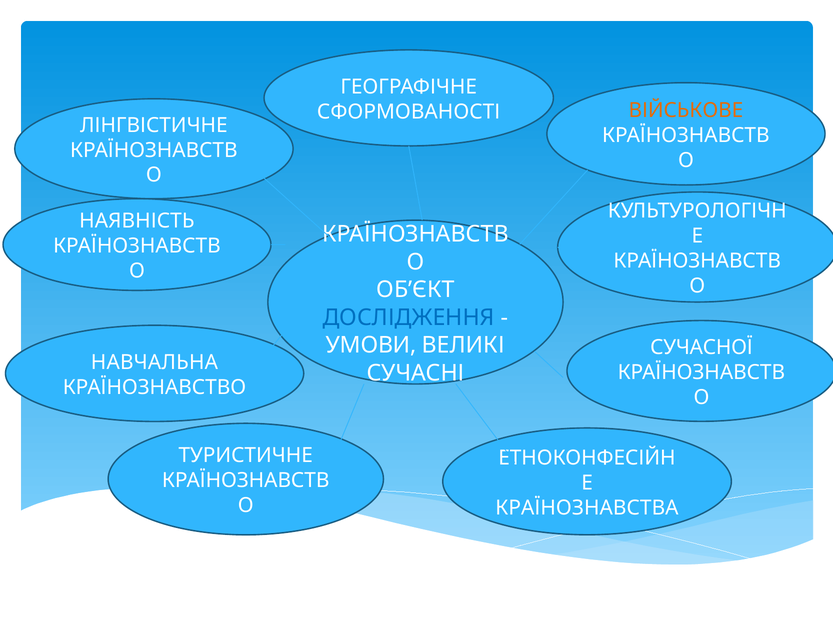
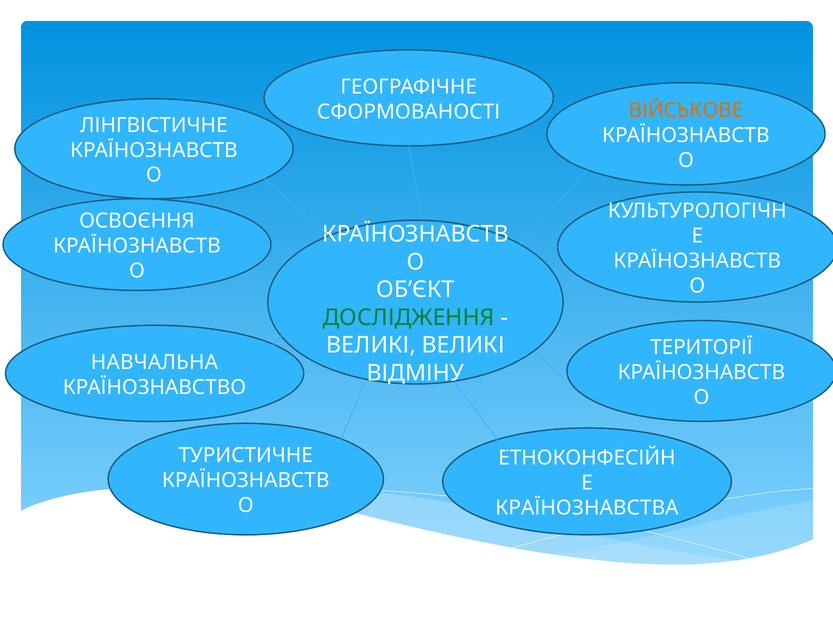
НАЯВНІСТЬ at (137, 221): НАЯВНІСТЬ -> ОСВОЄННЯ
ДОСЛІДЖЕННЯ colour: blue -> green
УМОВИ at (371, 346): УМОВИ -> ВЕЛИКІ
СУЧАСНОЇ: СУЧАСНОЇ -> ТЕРИТОРІЇ
СУЧАСНІ: СУЧАСНІ -> ВІДМІНУ
